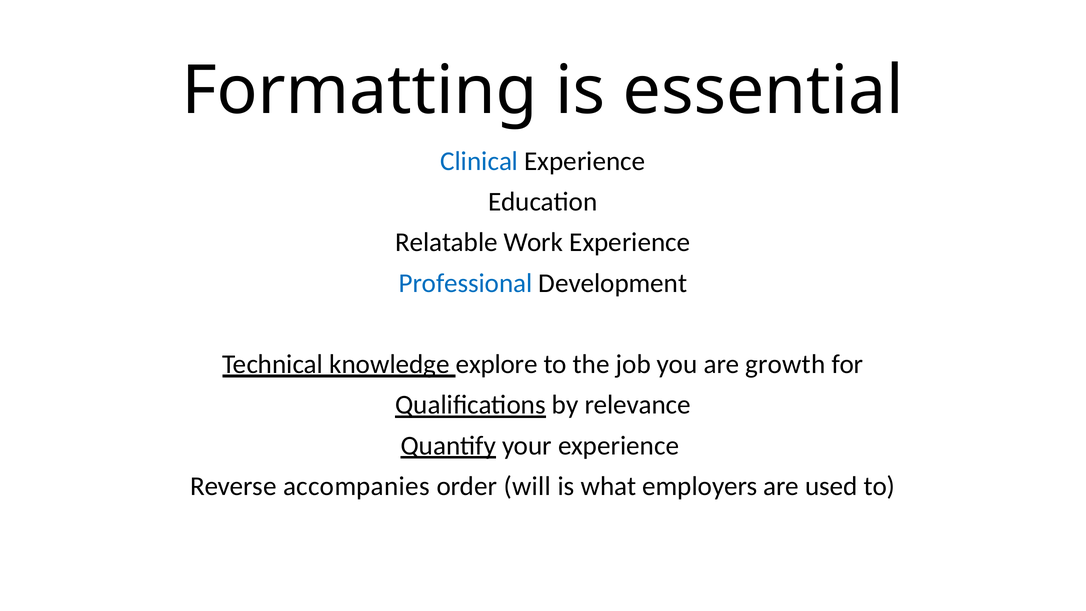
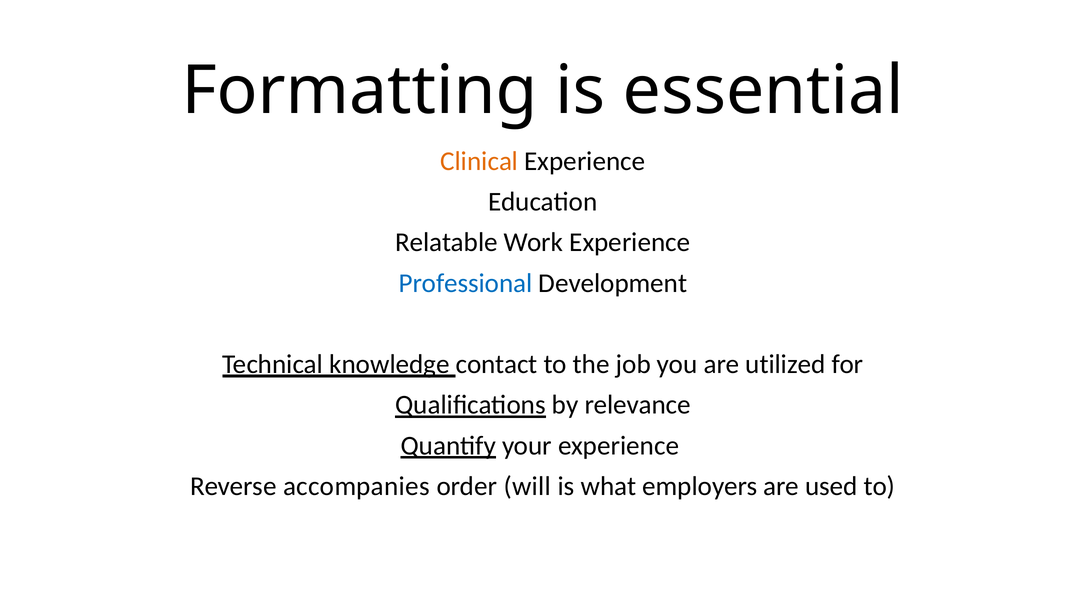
Clinical colour: blue -> orange
explore: explore -> contact
growth: growth -> utilized
